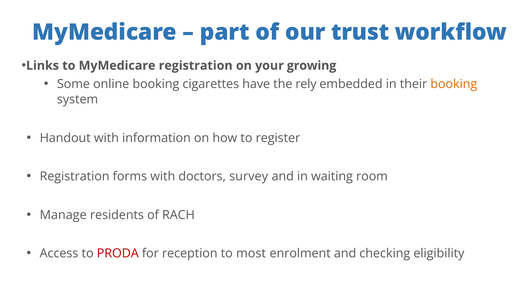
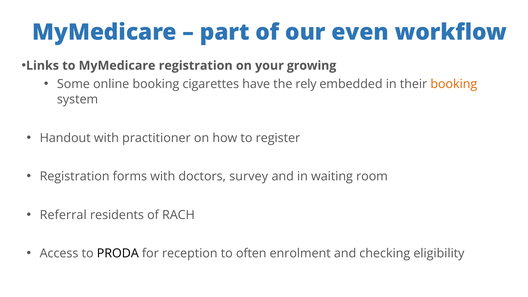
trust: trust -> even
information: information -> practitioner
Manage: Manage -> Referral
PRODA colour: red -> black
most: most -> often
